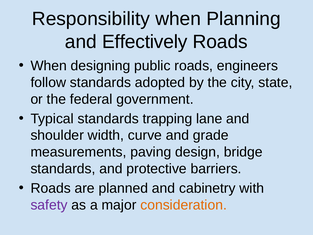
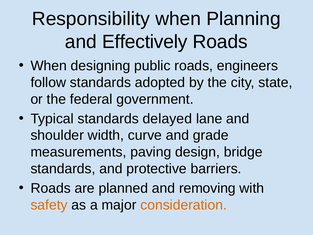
trapping: trapping -> delayed
cabinetry: cabinetry -> removing
safety colour: purple -> orange
